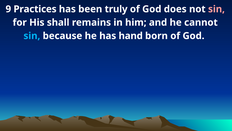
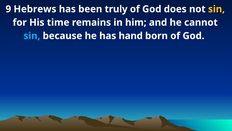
Practices: Practices -> Hebrews
sin at (216, 9) colour: pink -> yellow
shall: shall -> time
